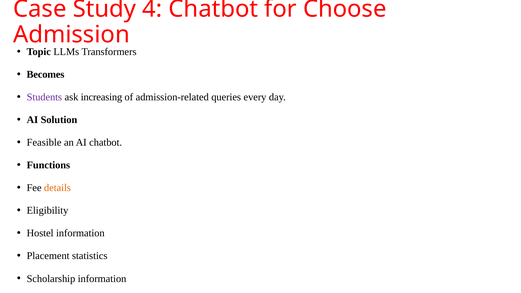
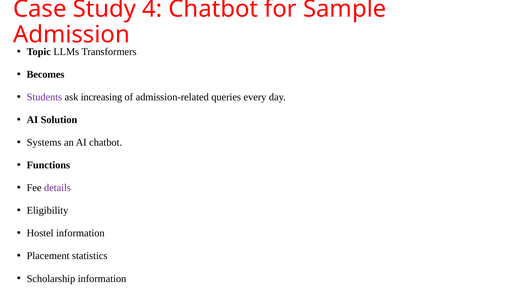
Choose: Choose -> Sample
Feasible: Feasible -> Systems
details colour: orange -> purple
